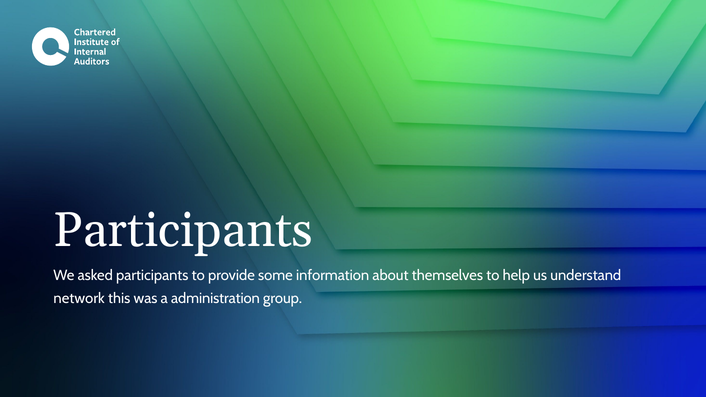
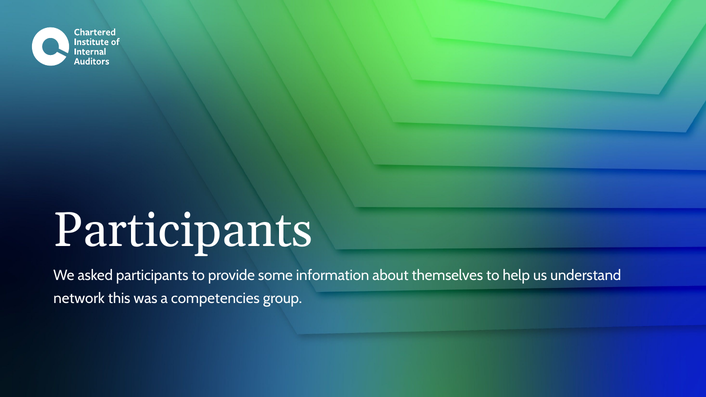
administration: administration -> competencies
